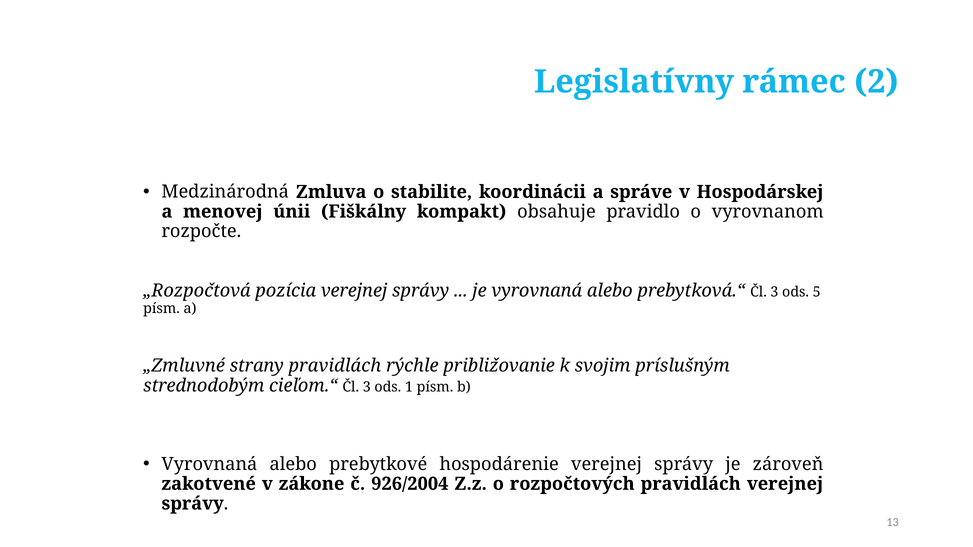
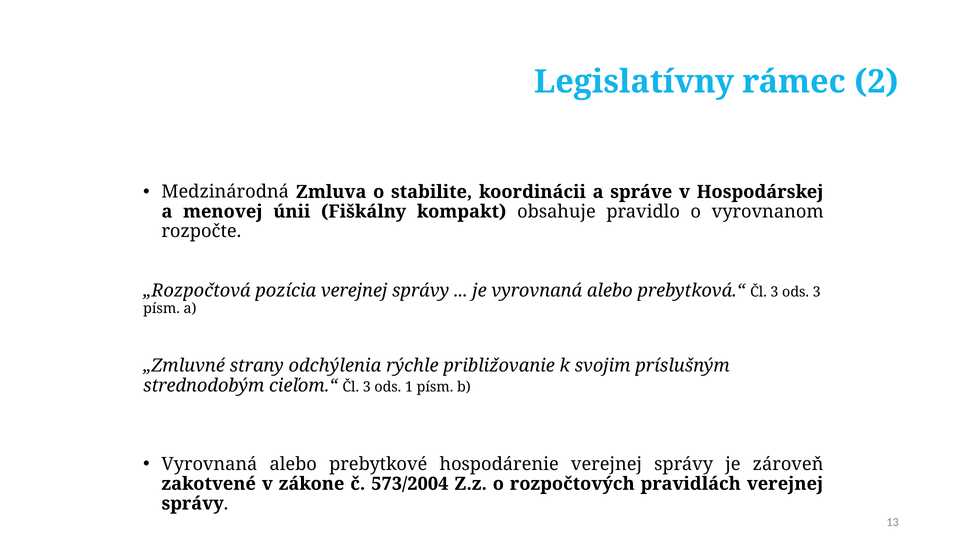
ods 5: 5 -> 3
strany pravidlách: pravidlách -> odchýlenia
926/2004: 926/2004 -> 573/2004
